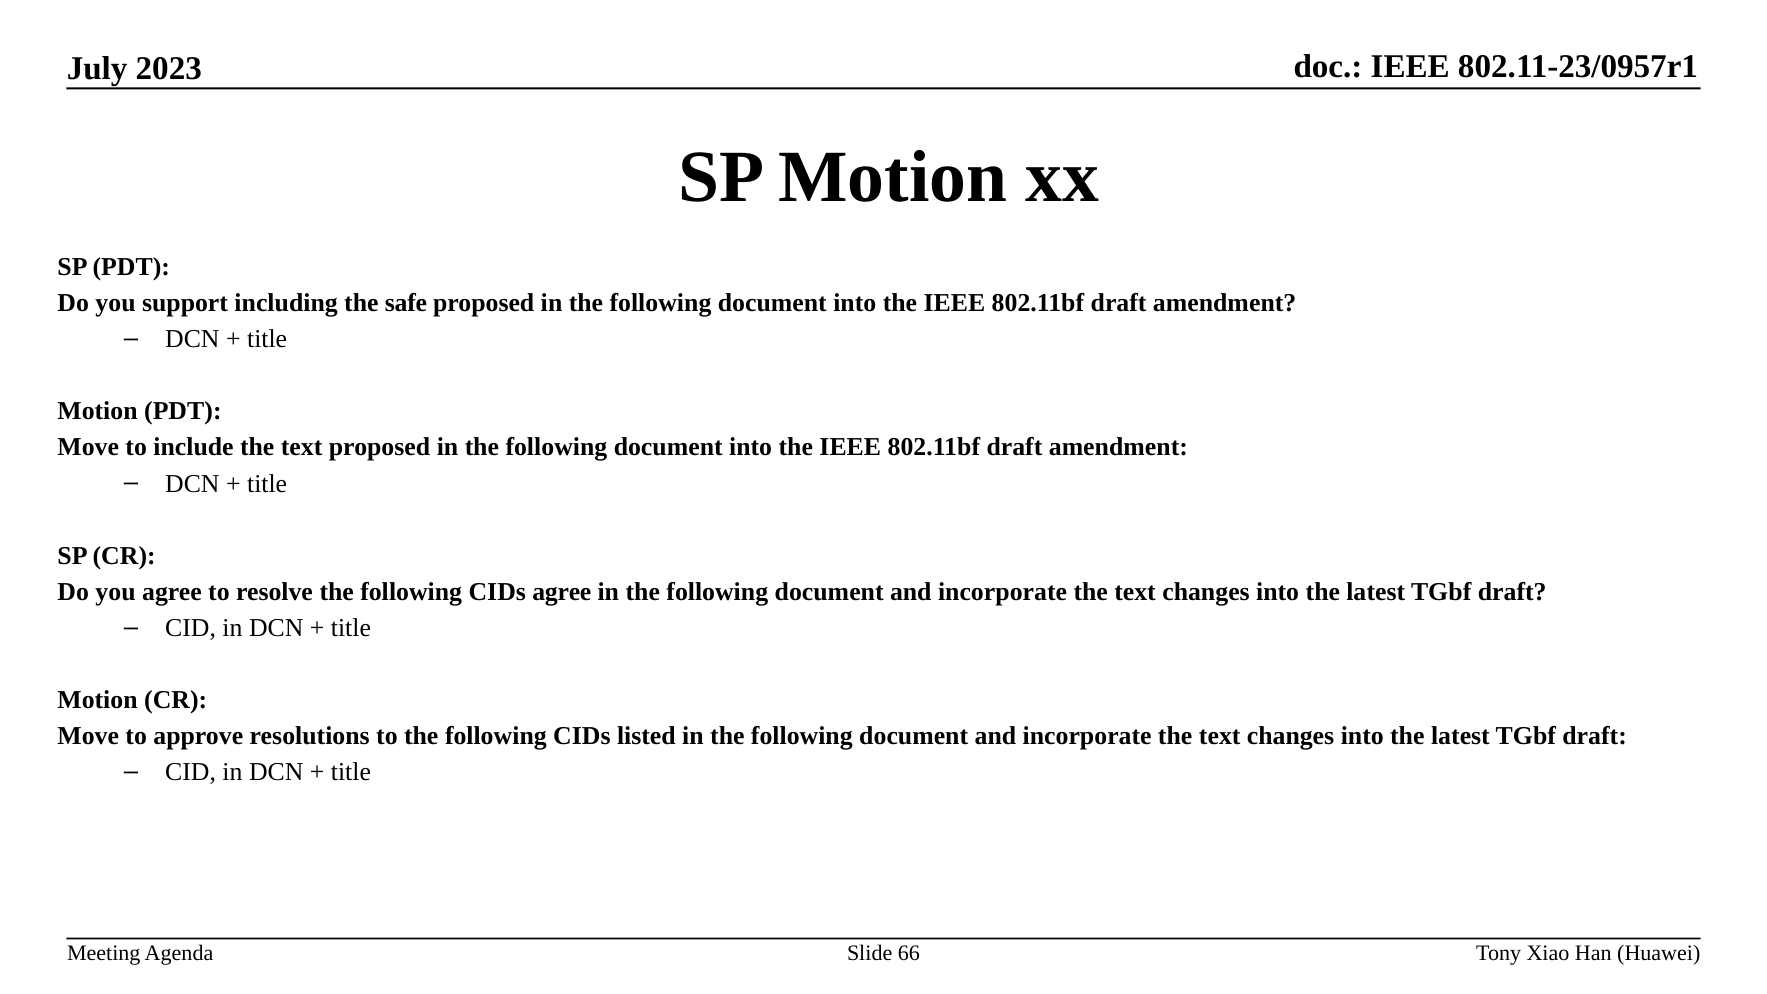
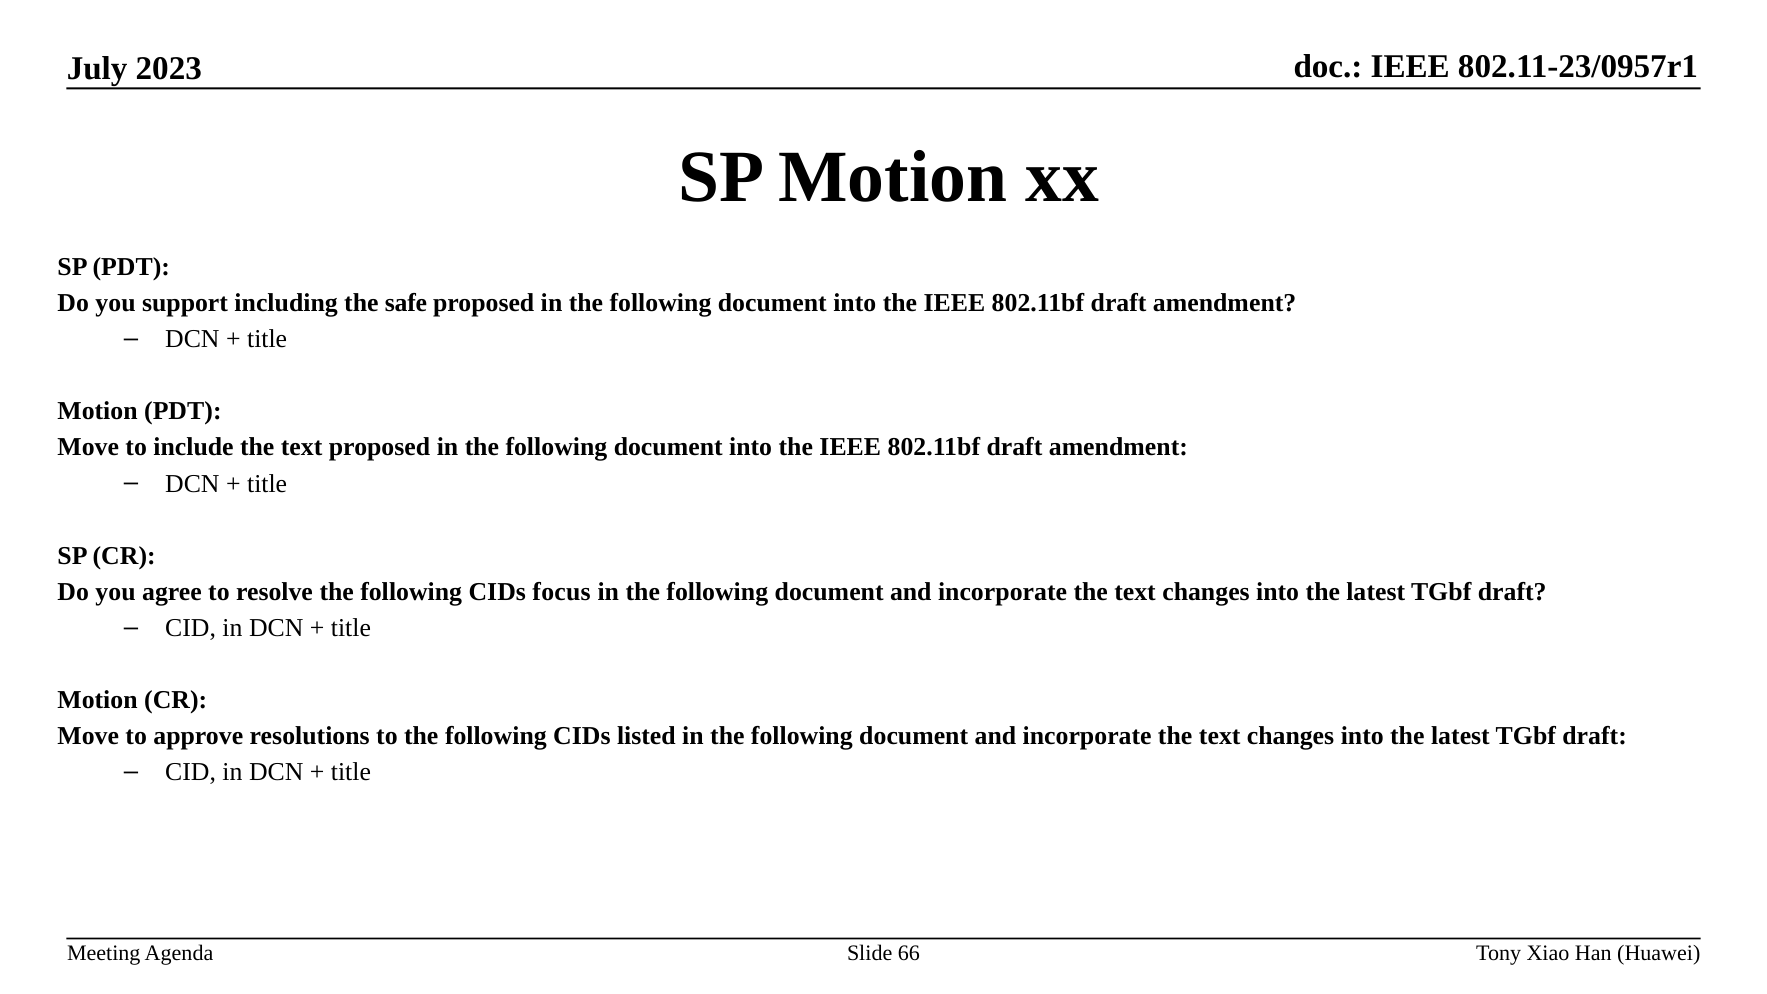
CIDs agree: agree -> focus
